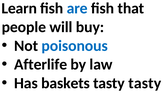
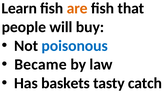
are colour: blue -> orange
Afterlife: Afterlife -> Became
tasty tasty: tasty -> catch
